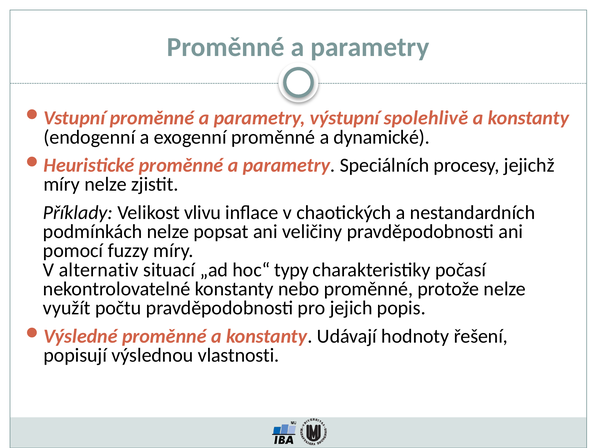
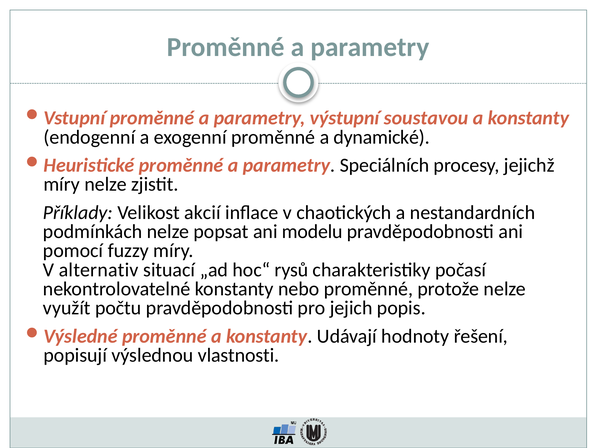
spolehlivě: spolehlivě -> soustavou
vlivu: vlivu -> akcií
veličiny: veličiny -> modelu
typy: typy -> rysů
